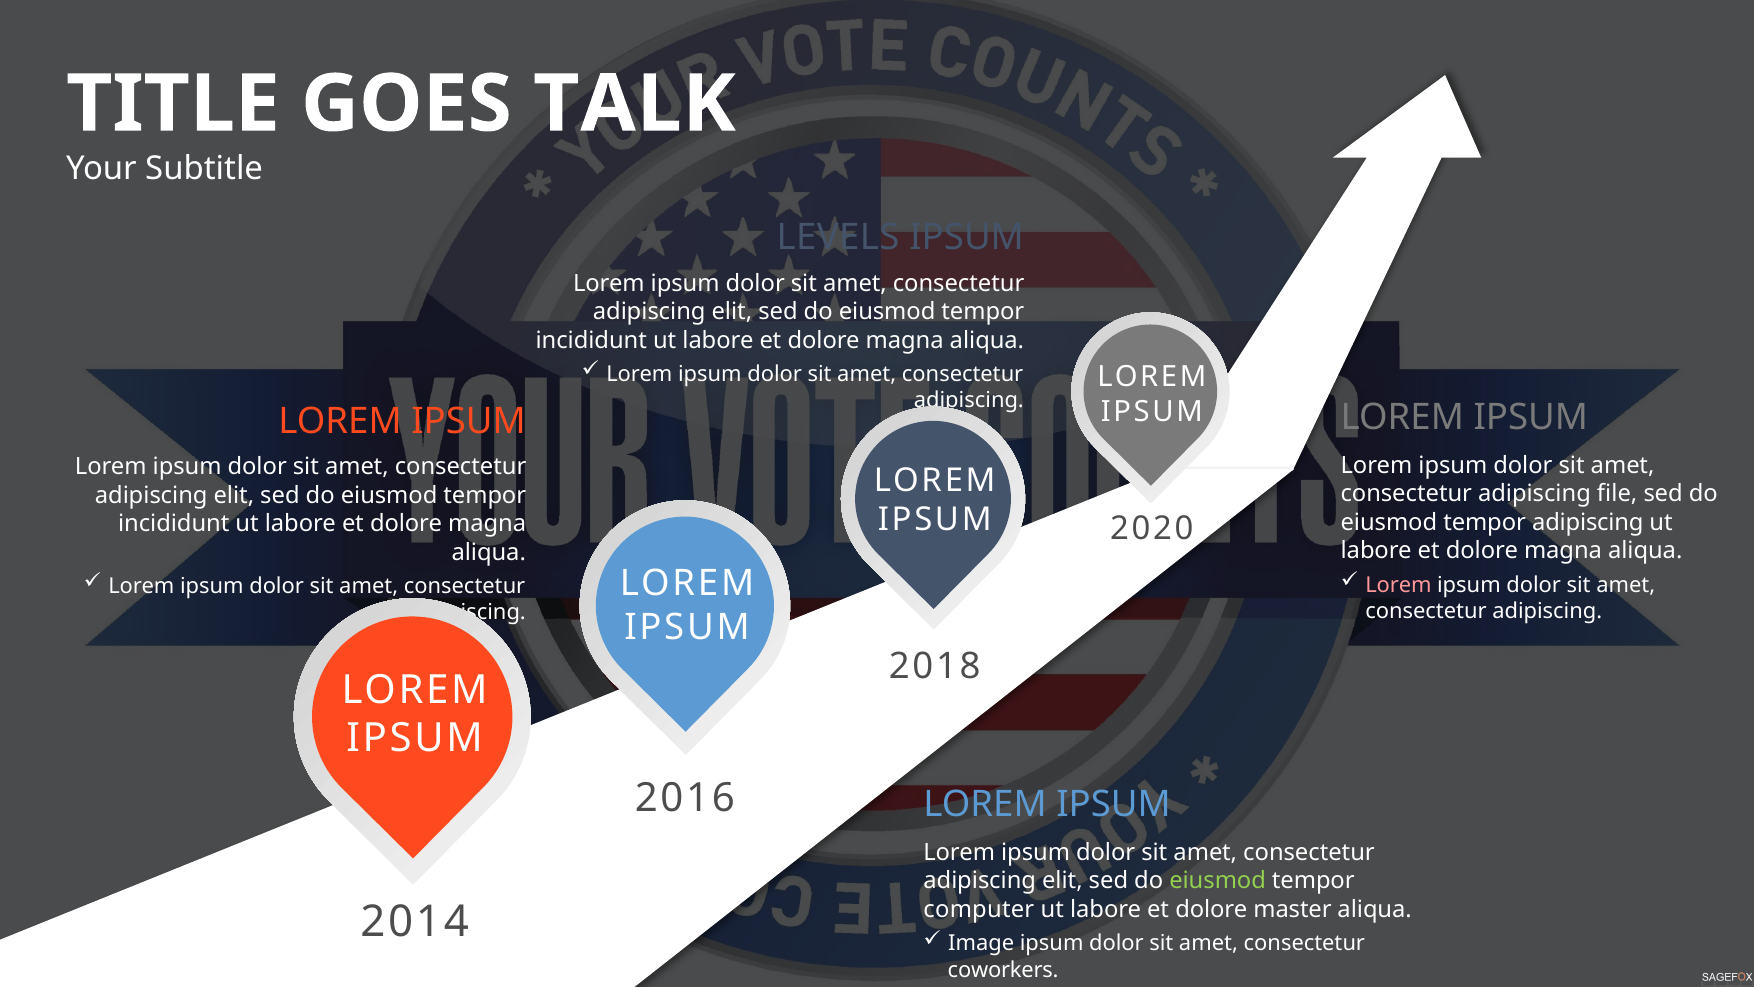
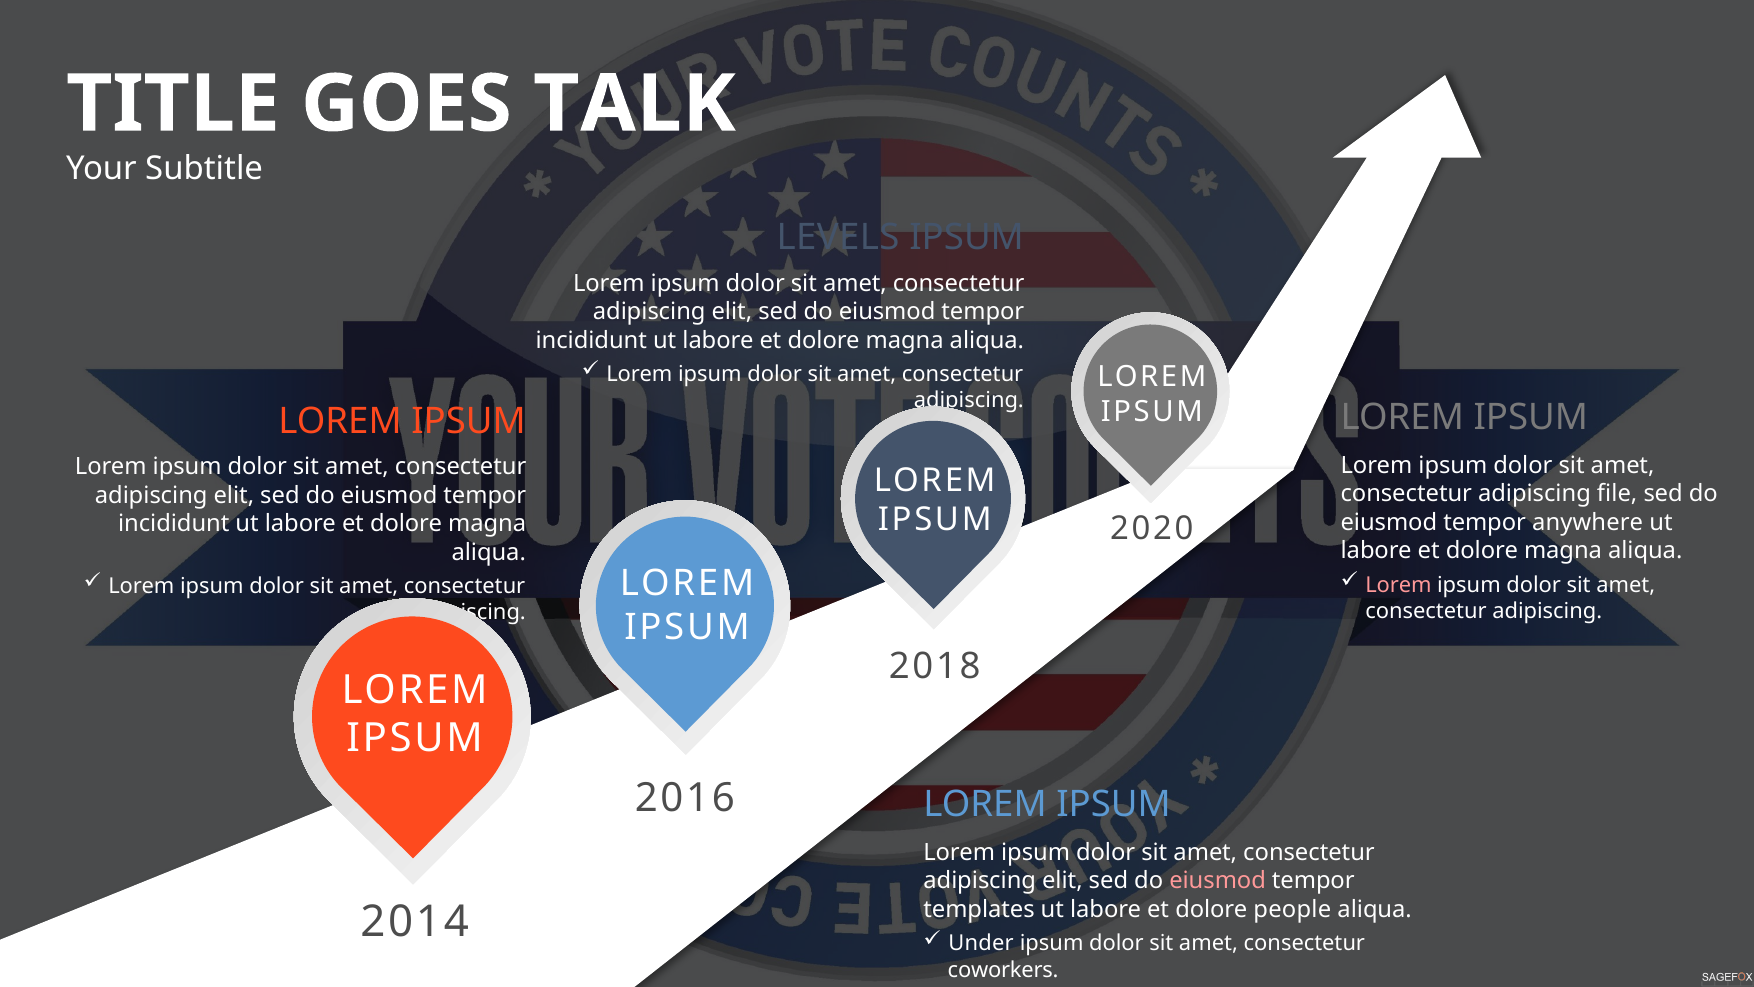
tempor adipiscing: adipiscing -> anywhere
eiusmod at (1218, 881) colour: light green -> pink
computer: computer -> templates
master: master -> people
Image: Image -> Under
